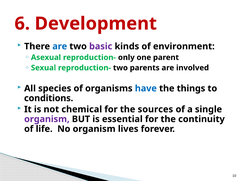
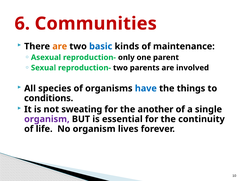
Development: Development -> Communities
are at (60, 46) colour: blue -> orange
basic colour: purple -> blue
environment: environment -> maintenance
chemical: chemical -> sweating
sources: sources -> another
